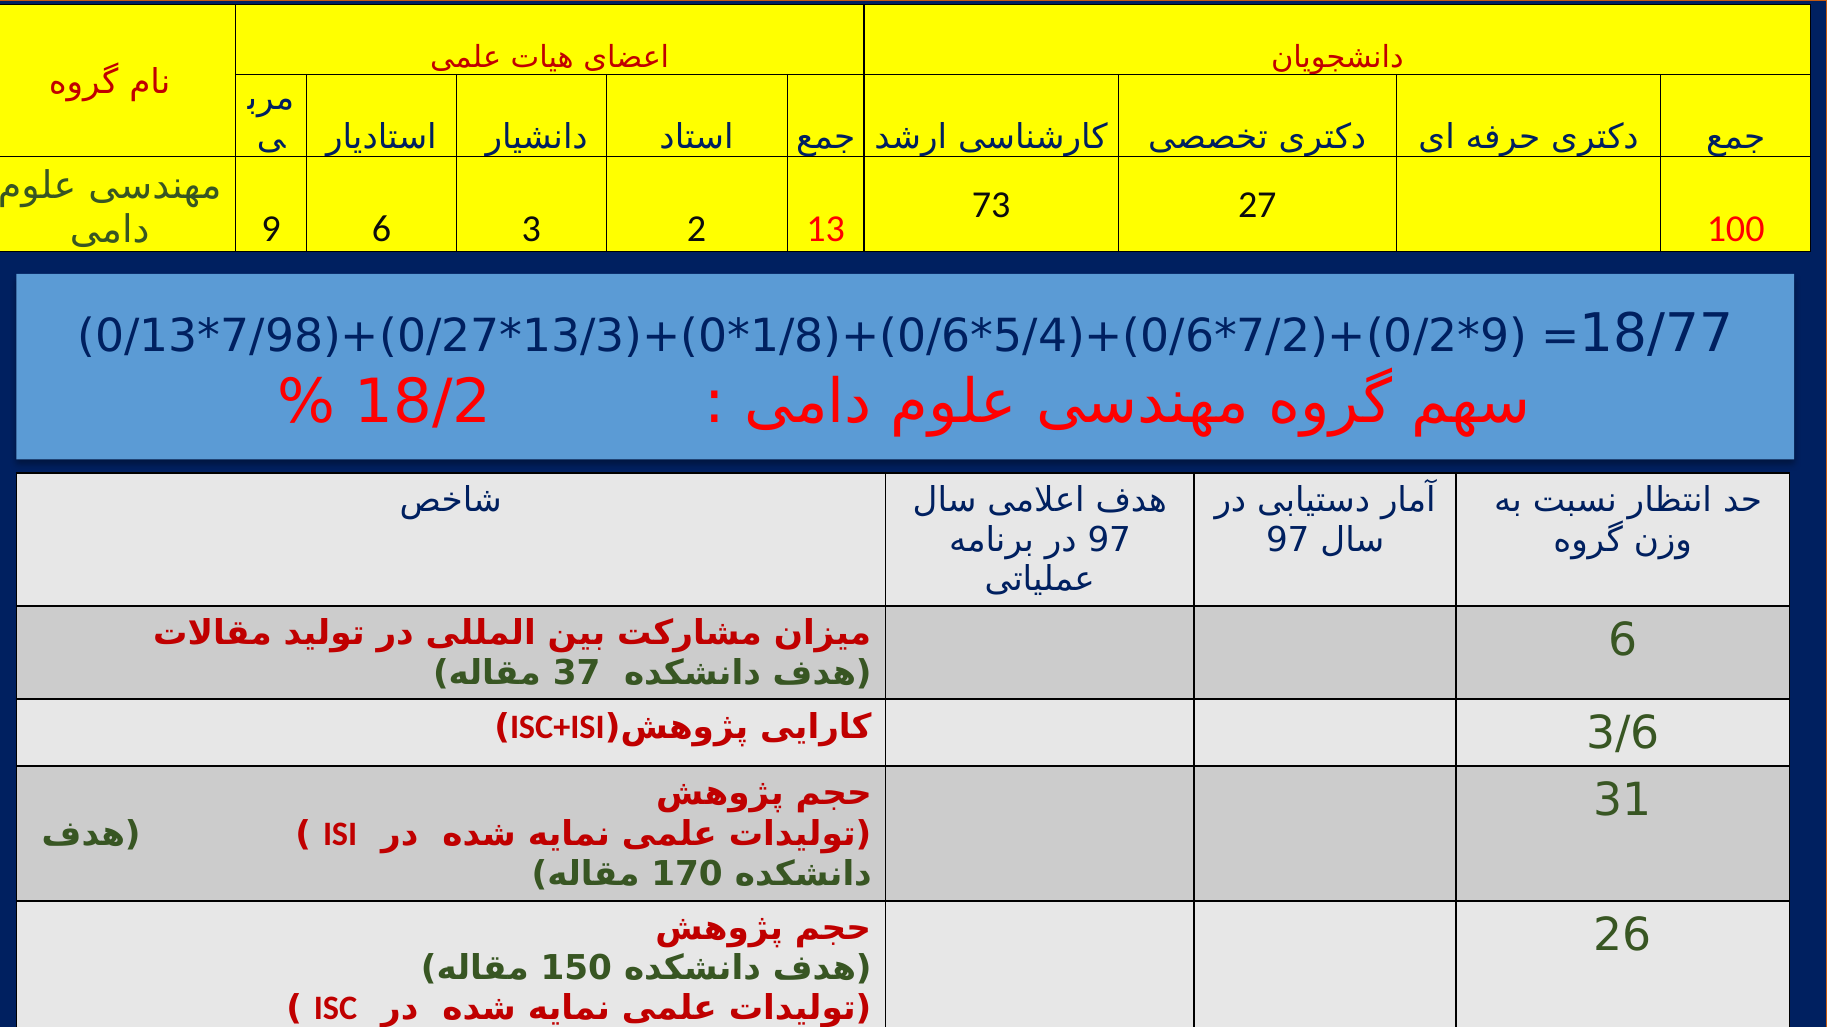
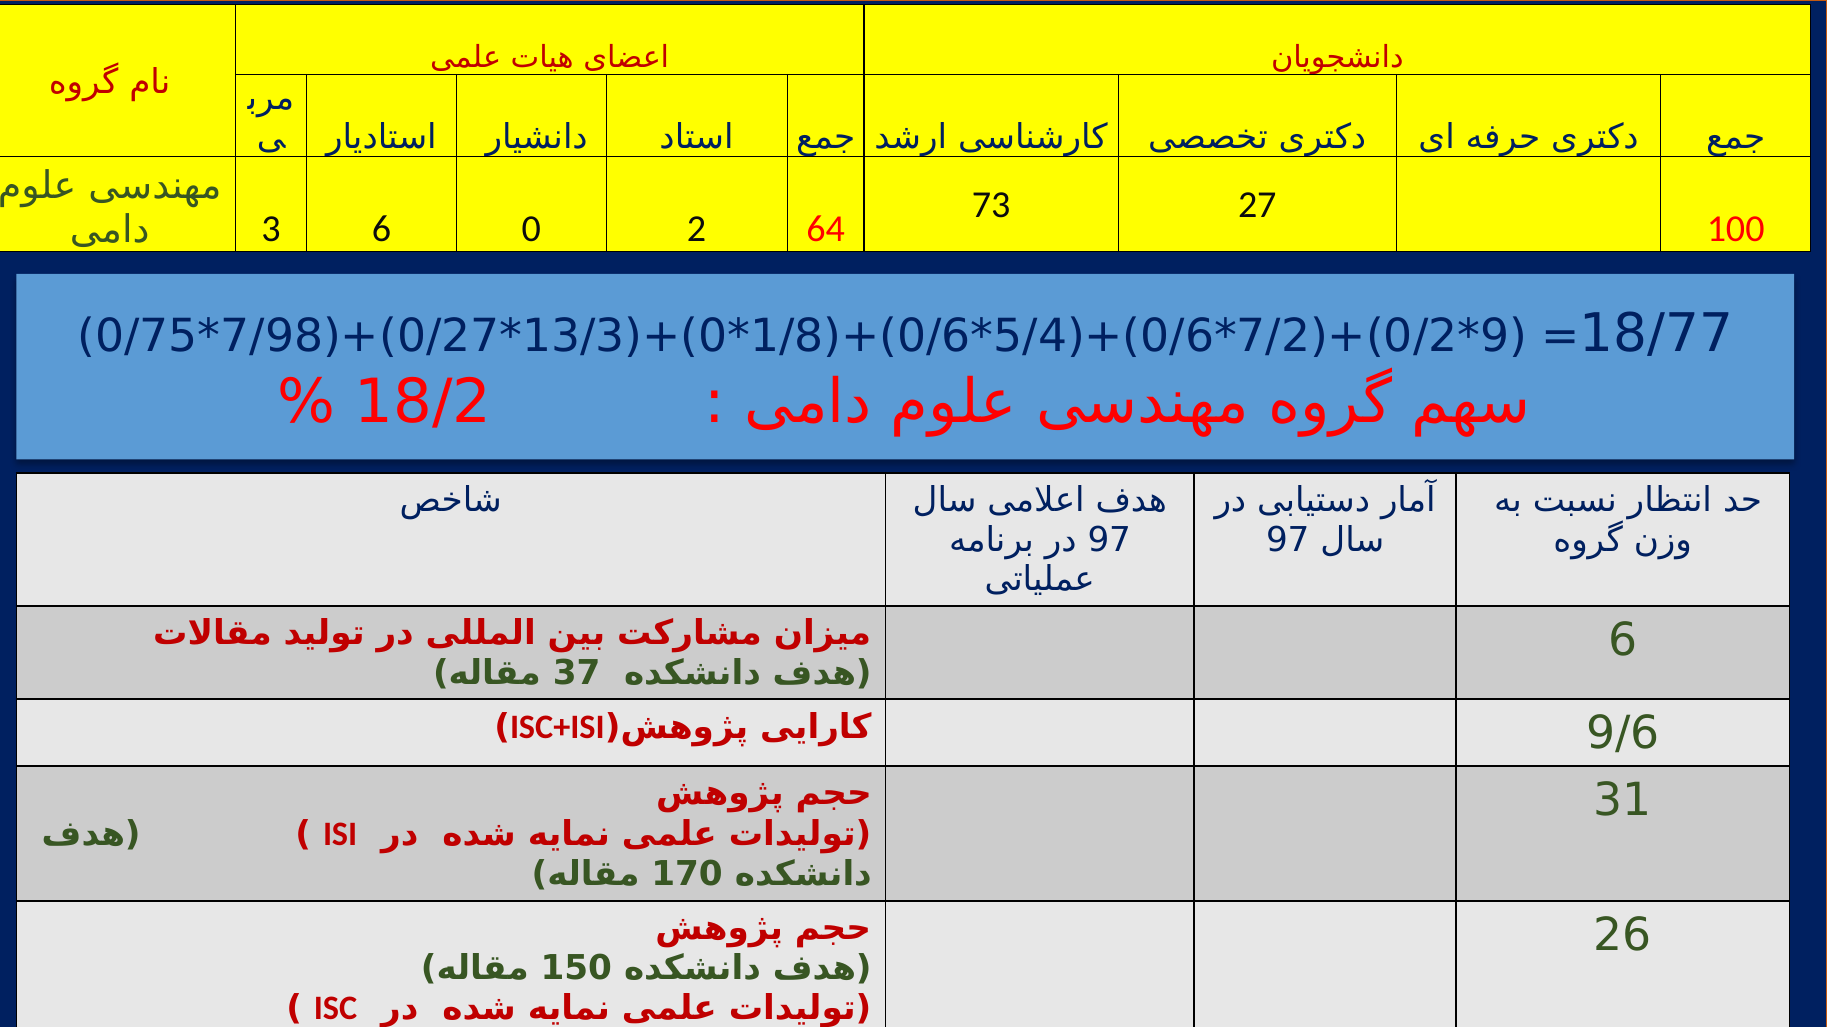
9 at (271, 229): 9 -> 3
6 3: 3 -> 0
13: 13 -> 64
0/13: 0/13 -> 0/75
3/6: 3/6 -> 9/6
